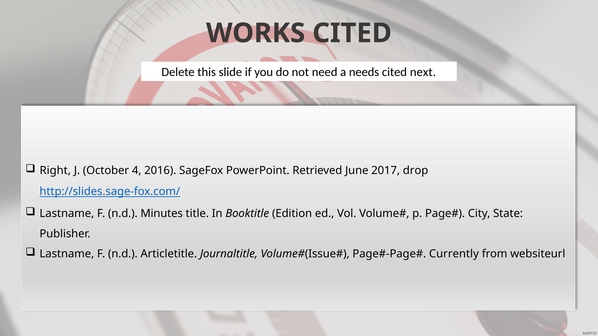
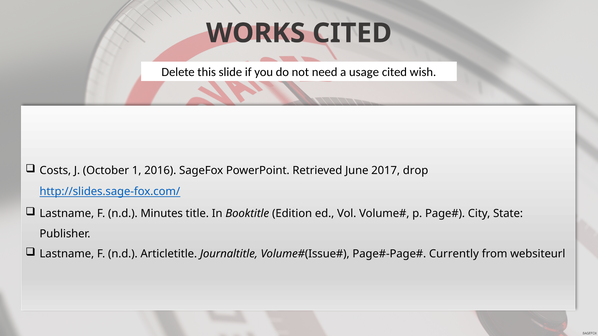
needs: needs -> usage
next: next -> wish
Right: Right -> Costs
4: 4 -> 1
